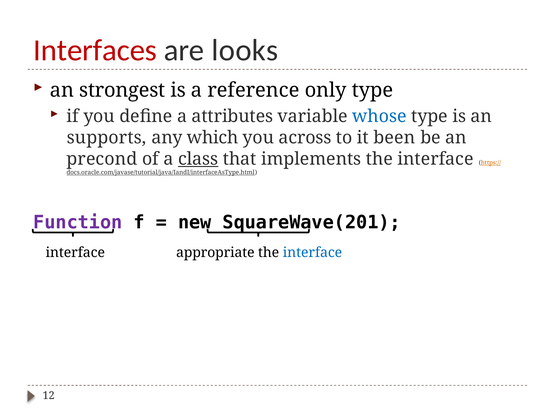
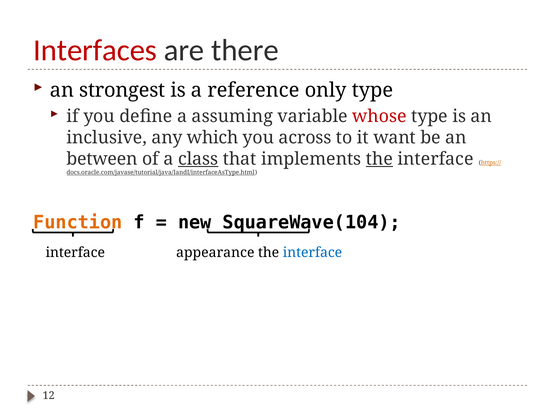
looks: looks -> there
attributes: attributes -> assuming
whose colour: blue -> red
supports: supports -> inclusive
been: been -> want
precond: precond -> between
the at (379, 159) underline: none -> present
Function colour: purple -> orange
SquareWave(201: SquareWave(201 -> SquareWave(104
appropriate: appropriate -> appearance
